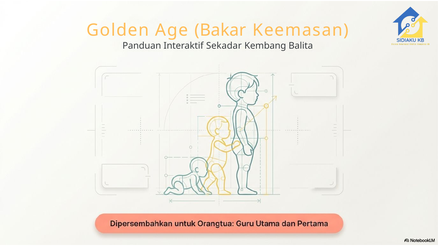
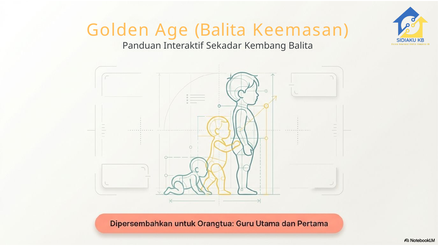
Age Bakar: Bakar -> Balita
